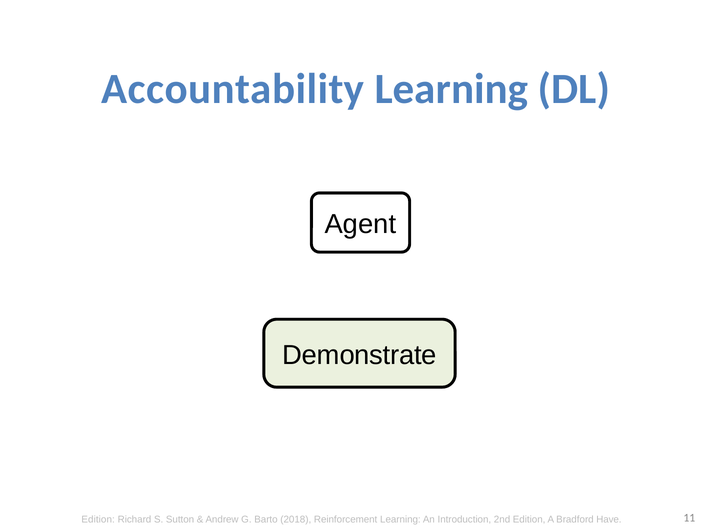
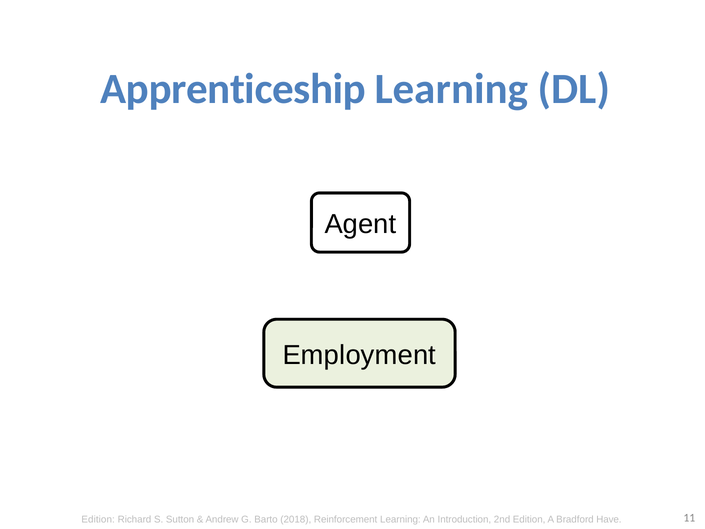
Accountability: Accountability -> Apprenticeship
Demonstrate: Demonstrate -> Employment
